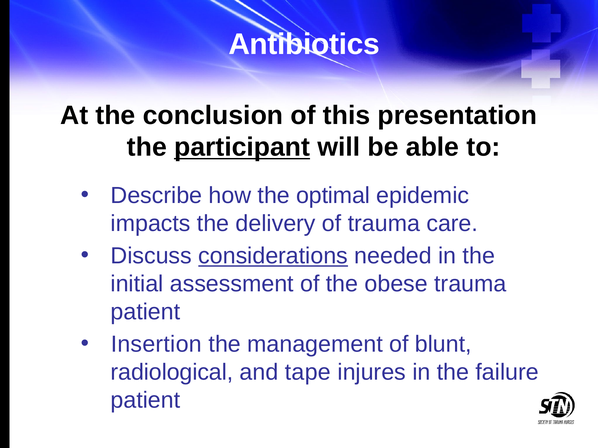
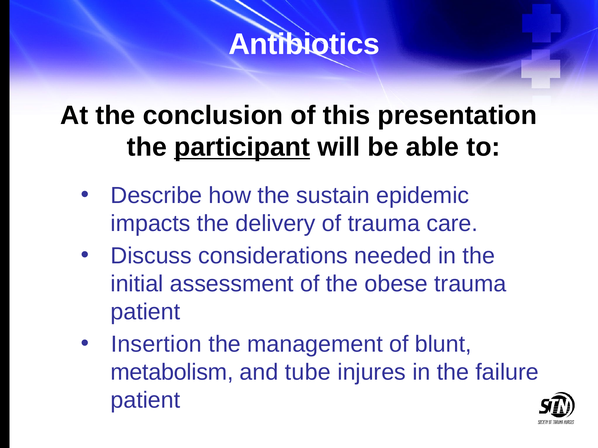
optimal: optimal -> sustain
considerations underline: present -> none
radiological: radiological -> metabolism
tape: tape -> tube
